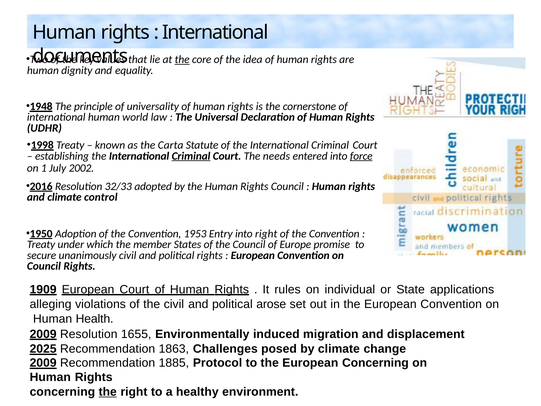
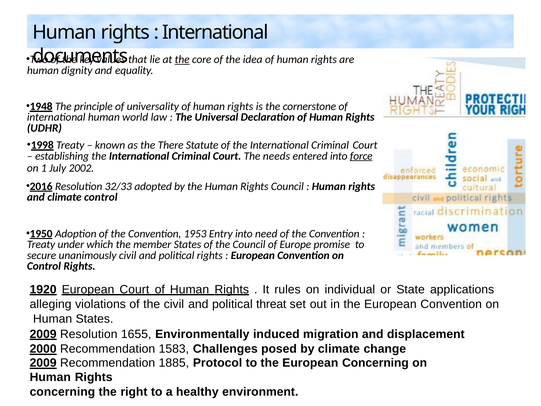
Carta: Carta -> There
Criminal at (191, 156) underline: present -> none
into right: right -> need
Council at (44, 266): Council -> Control
1909: 1909 -> 1920
arose: arose -> threat
Human Health: Health -> States
2025: 2025 -> 2000
1863: 1863 -> 1583
the at (108, 392) underline: present -> none
